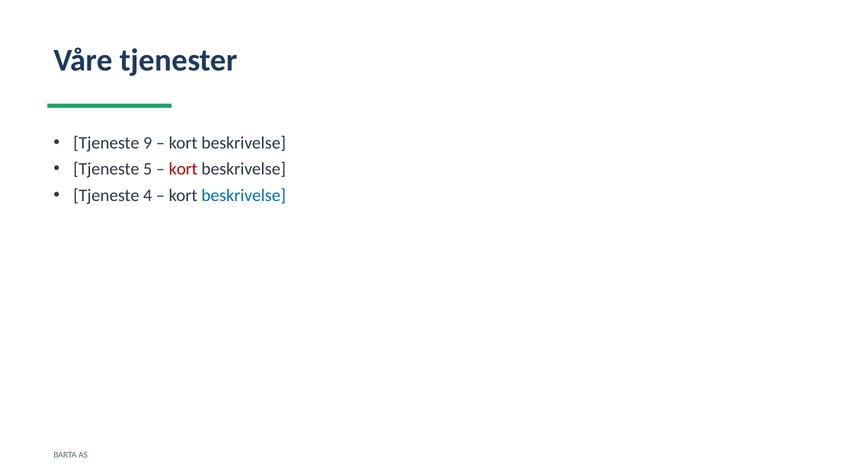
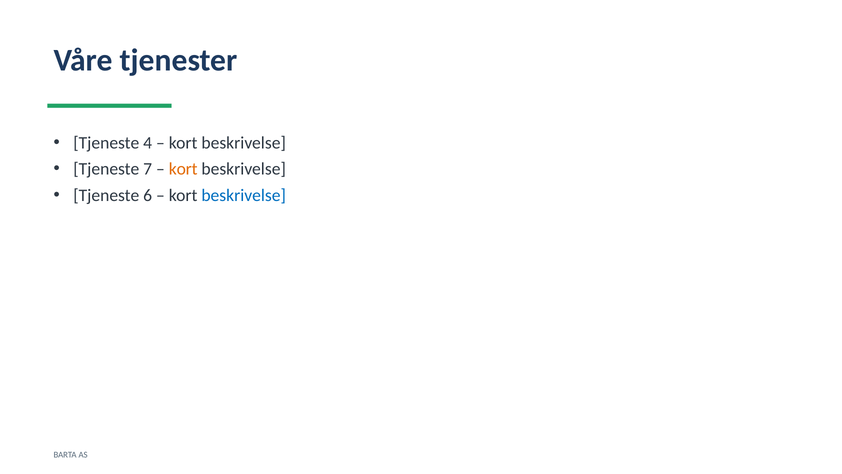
9: 9 -> 4
5: 5 -> 7
kort at (183, 169) colour: red -> orange
4: 4 -> 6
